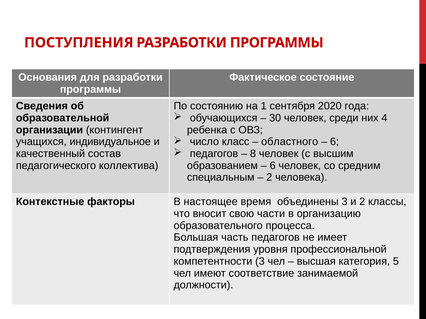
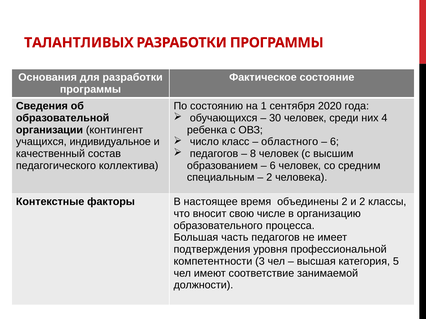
ПОСТУПЛЕНИЯ: ПОСТУПЛЕНИЯ -> ТАЛАНТЛИВЫХ
объединены 3: 3 -> 2
части: части -> числе
